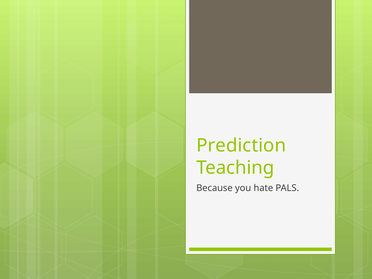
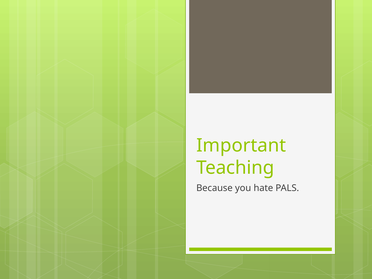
Prediction: Prediction -> Important
